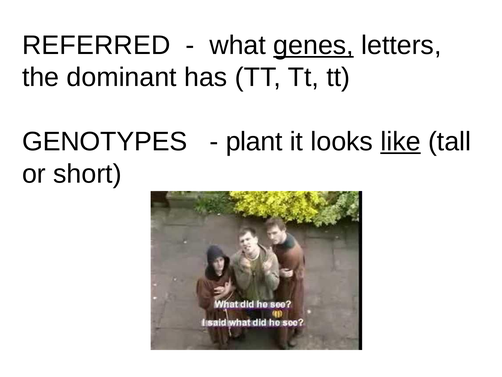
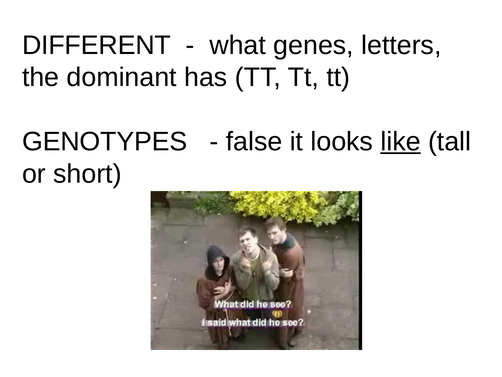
REFERRED: REFERRED -> DIFFERENT
genes underline: present -> none
plant: plant -> false
